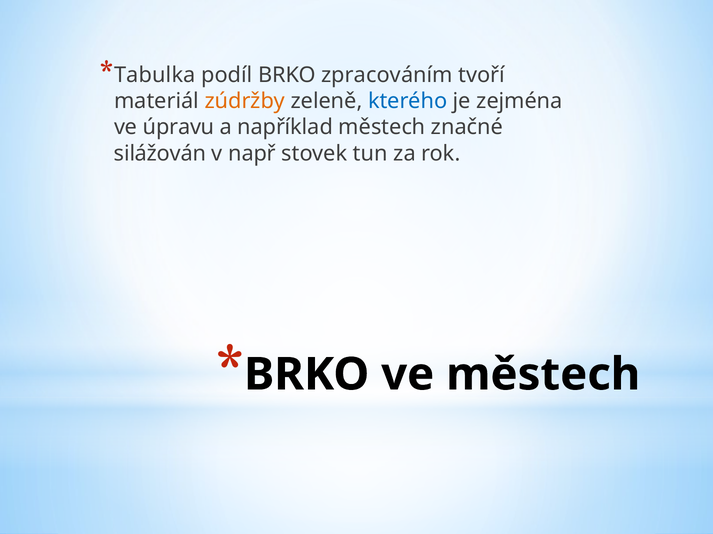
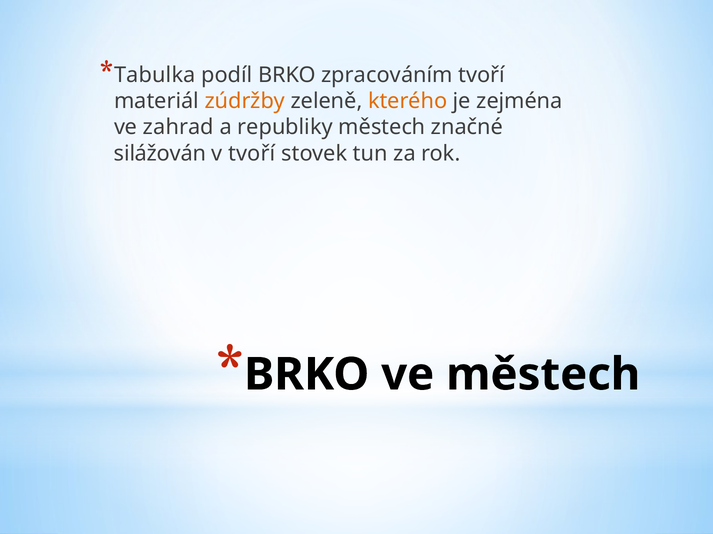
kterého colour: blue -> orange
úpravu: úpravu -> zahrad
například: například -> republiky
v např: např -> tvoří
